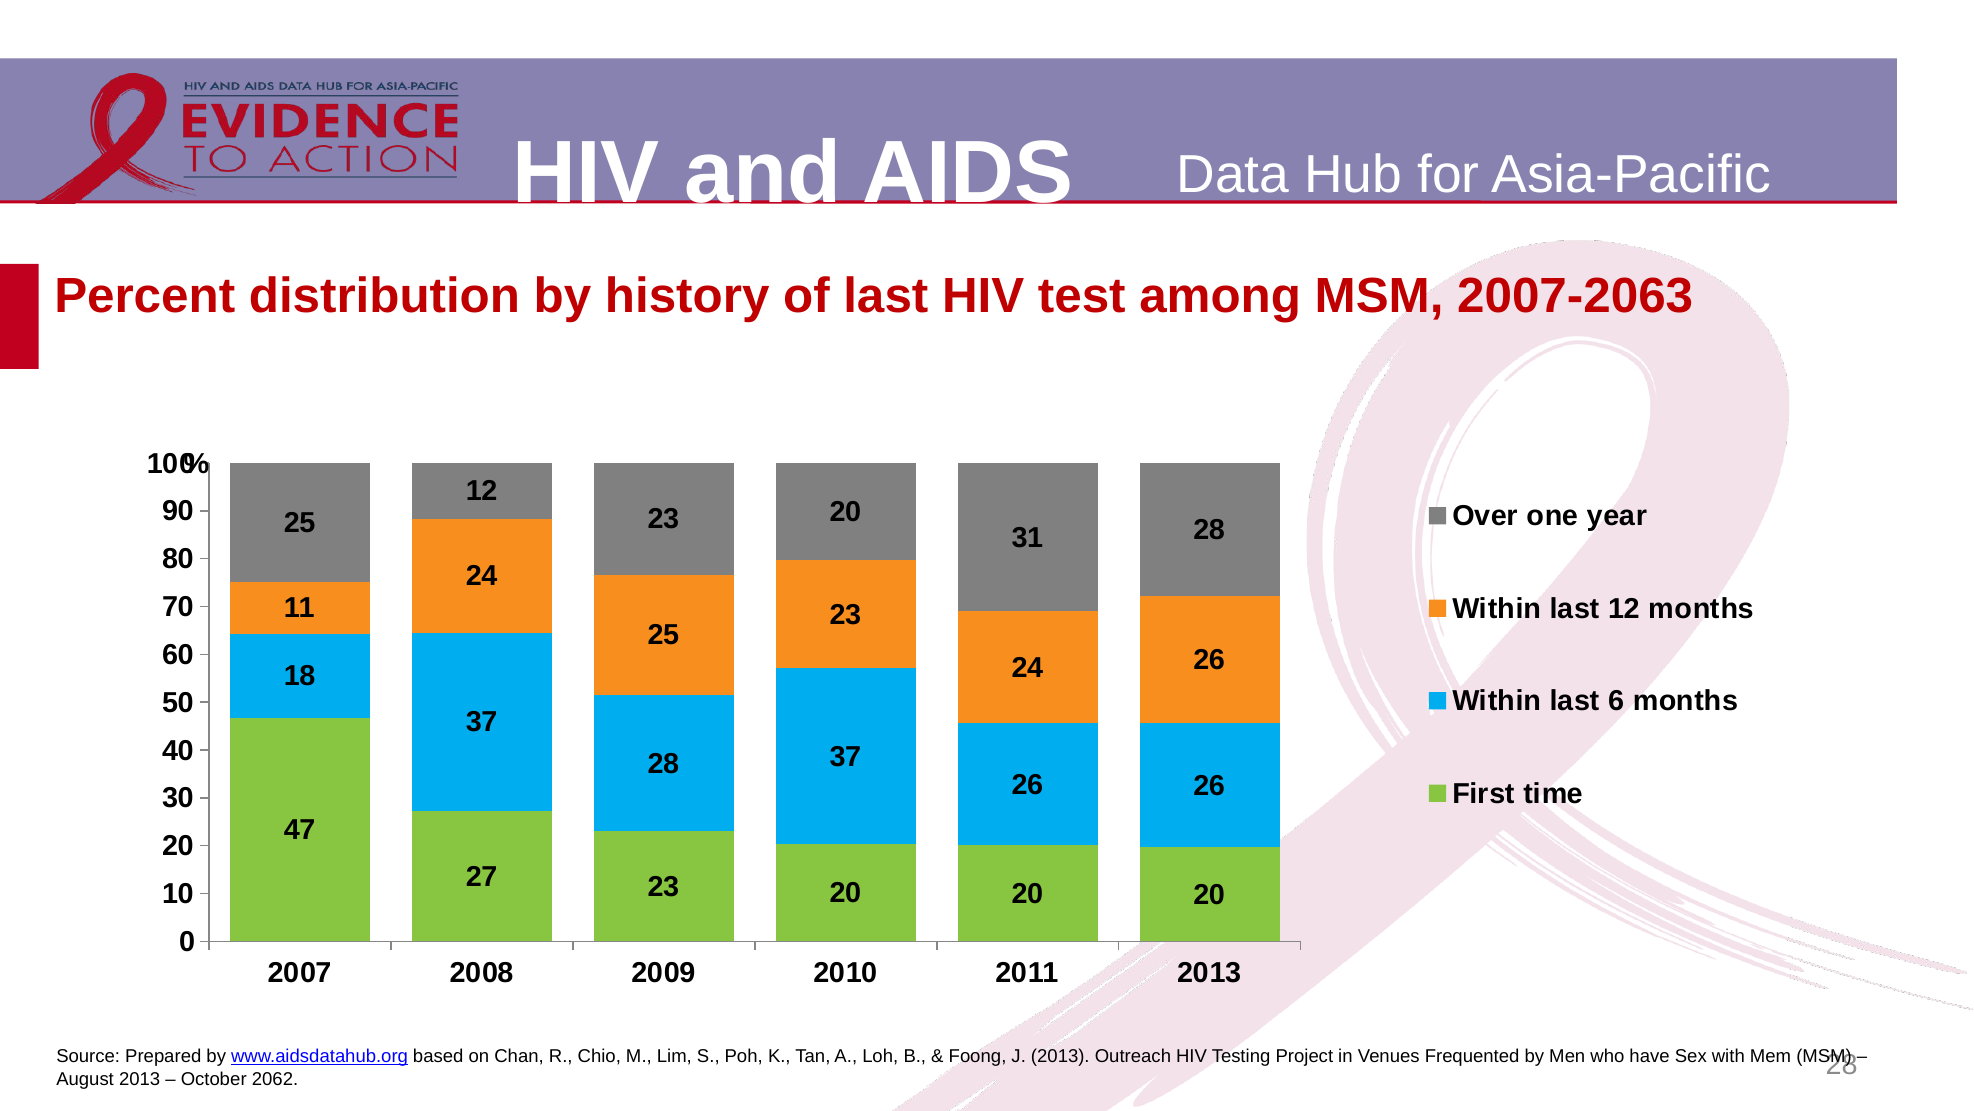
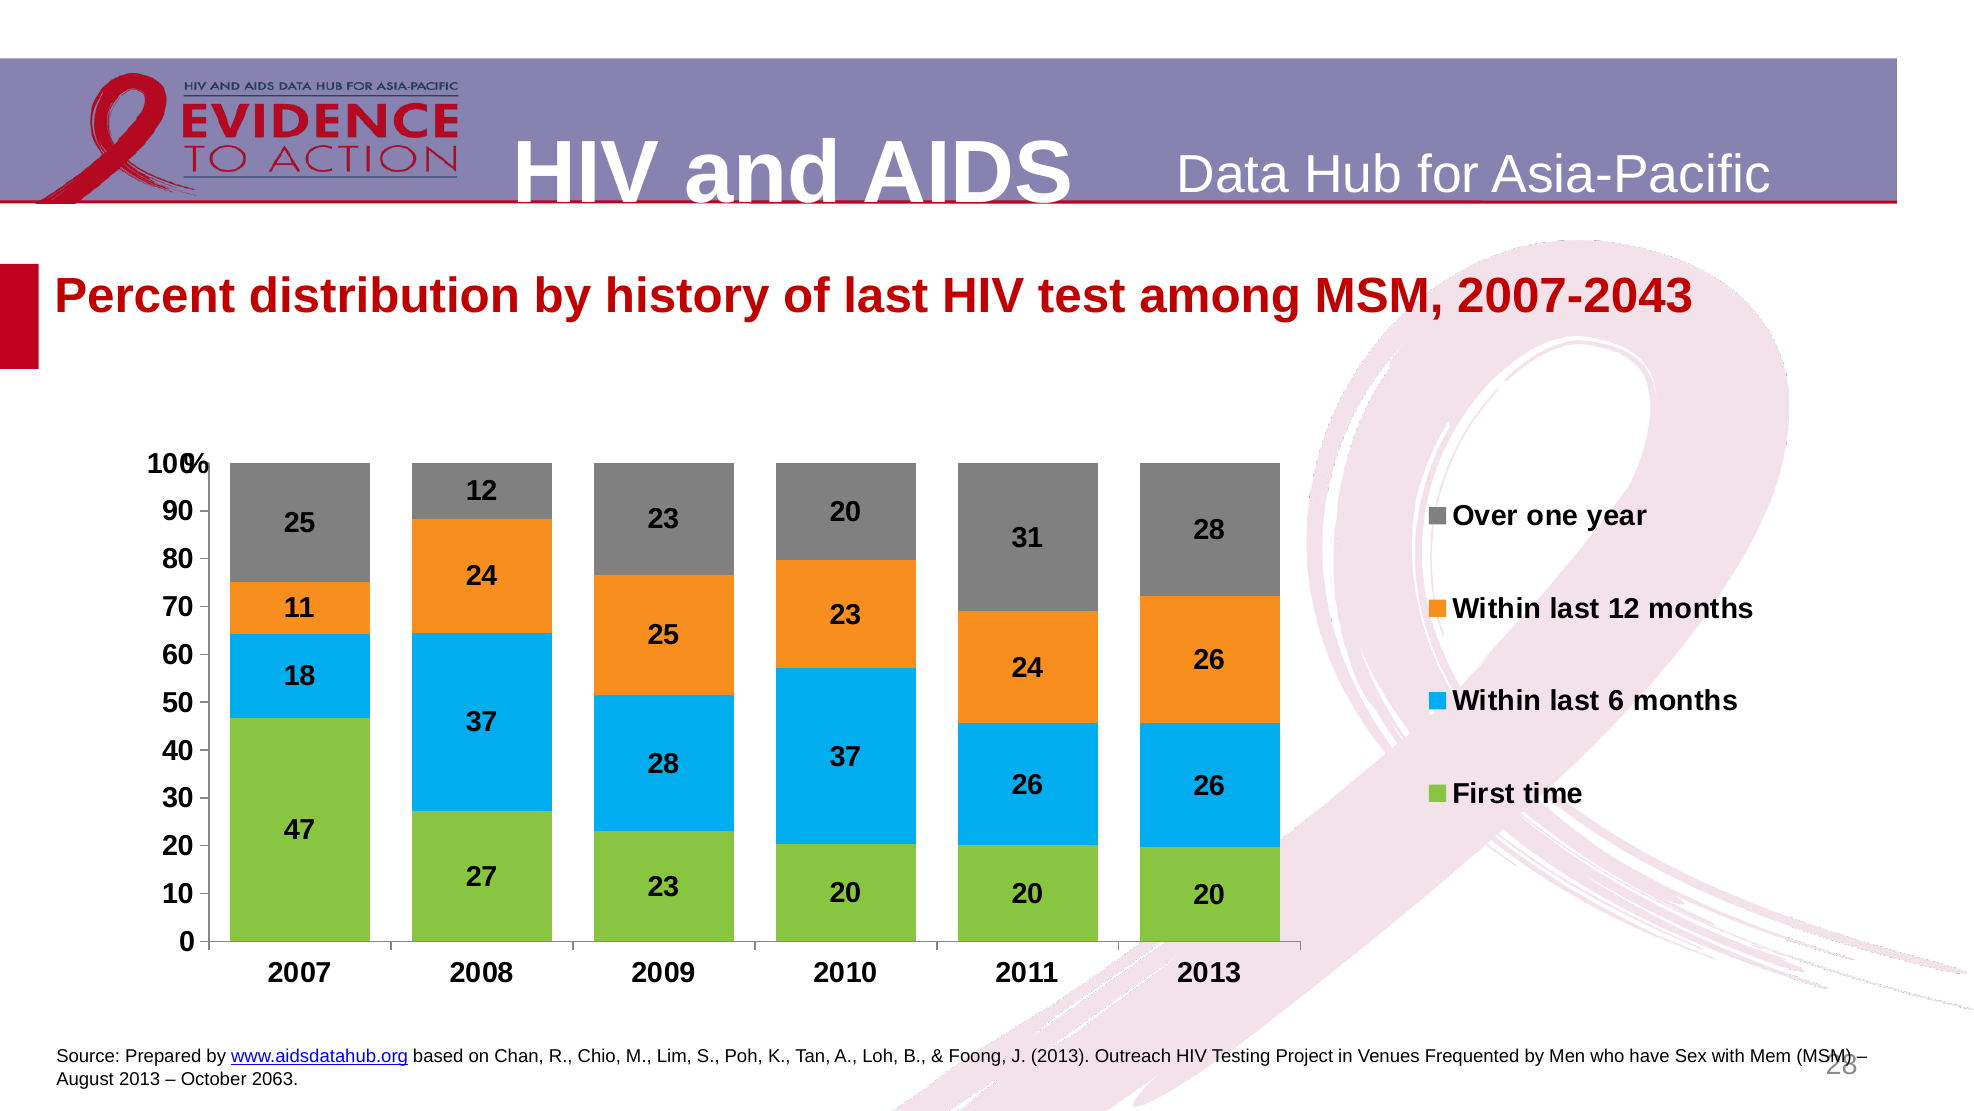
2007-2063: 2007-2063 -> 2007-2043
2062: 2062 -> 2063
